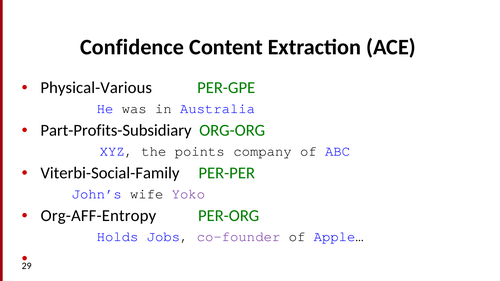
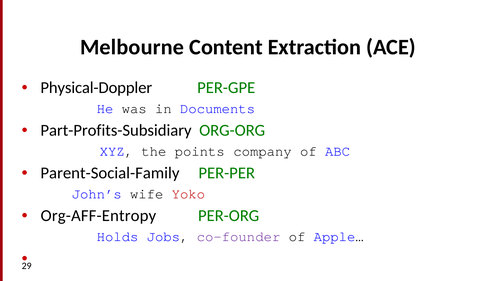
Confidence: Confidence -> Melbourne
Physical-Various: Physical-Various -> Physical-Doppler
Australia: Australia -> Documents
Viterbi-Social-Family: Viterbi-Social-Family -> Parent-Social-Family
Yoko colour: purple -> red
